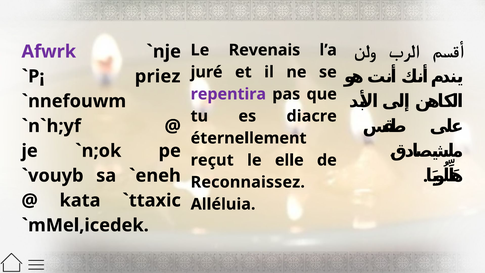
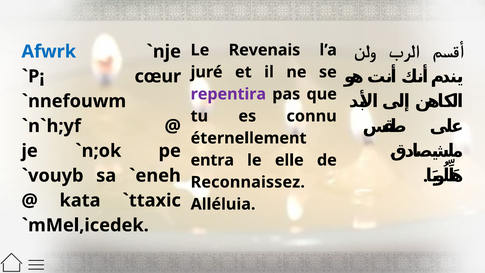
Afwrk colour: purple -> blue
priez: priez -> cœur
diacre: diacre -> connu
reçut: reçut -> entra
